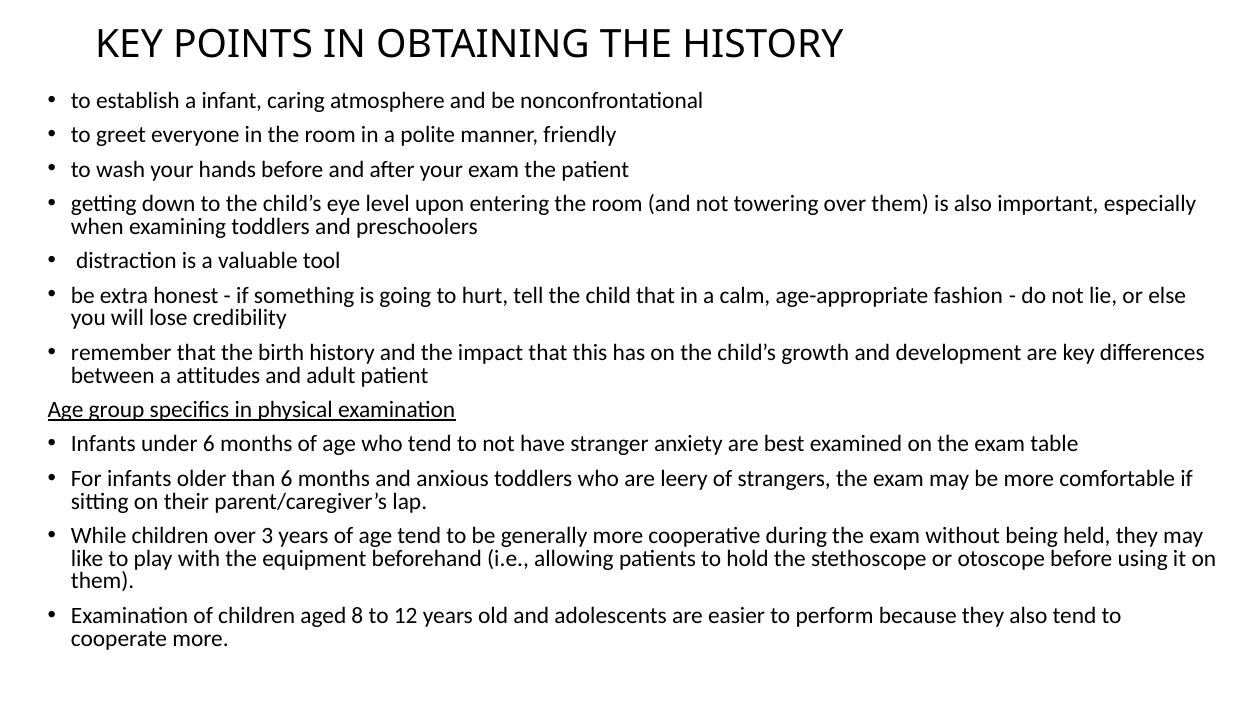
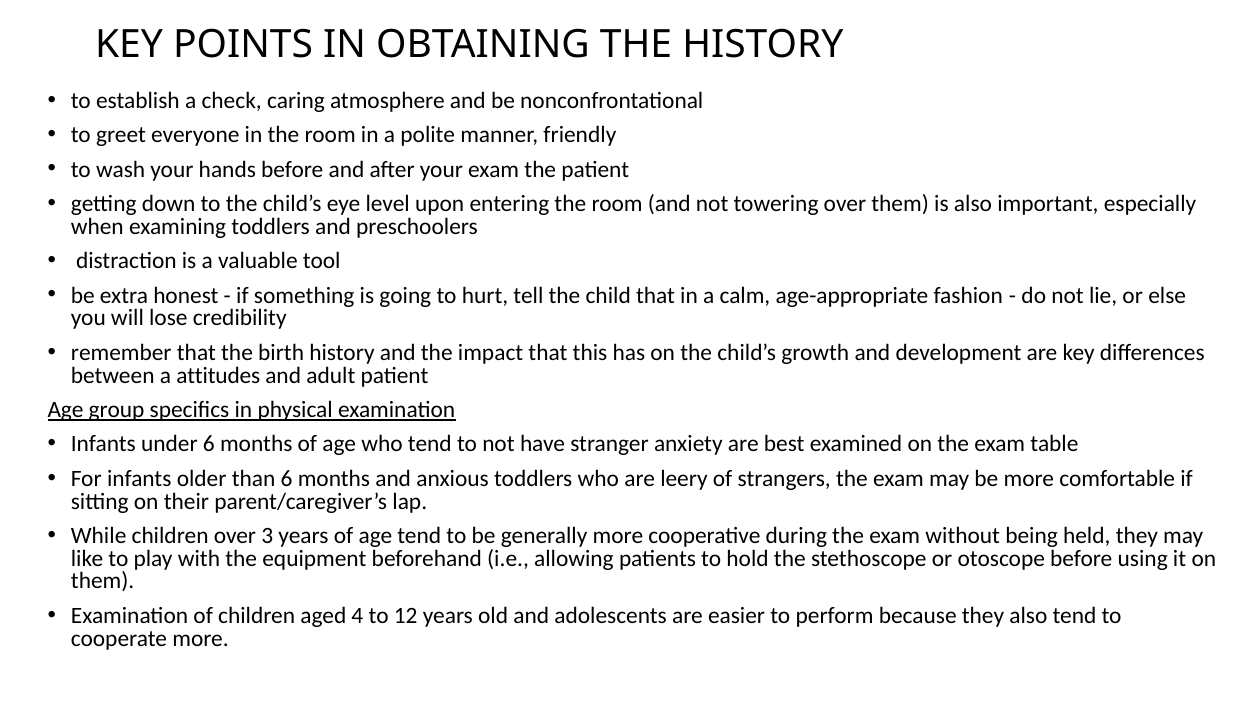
infant: infant -> check
8: 8 -> 4
